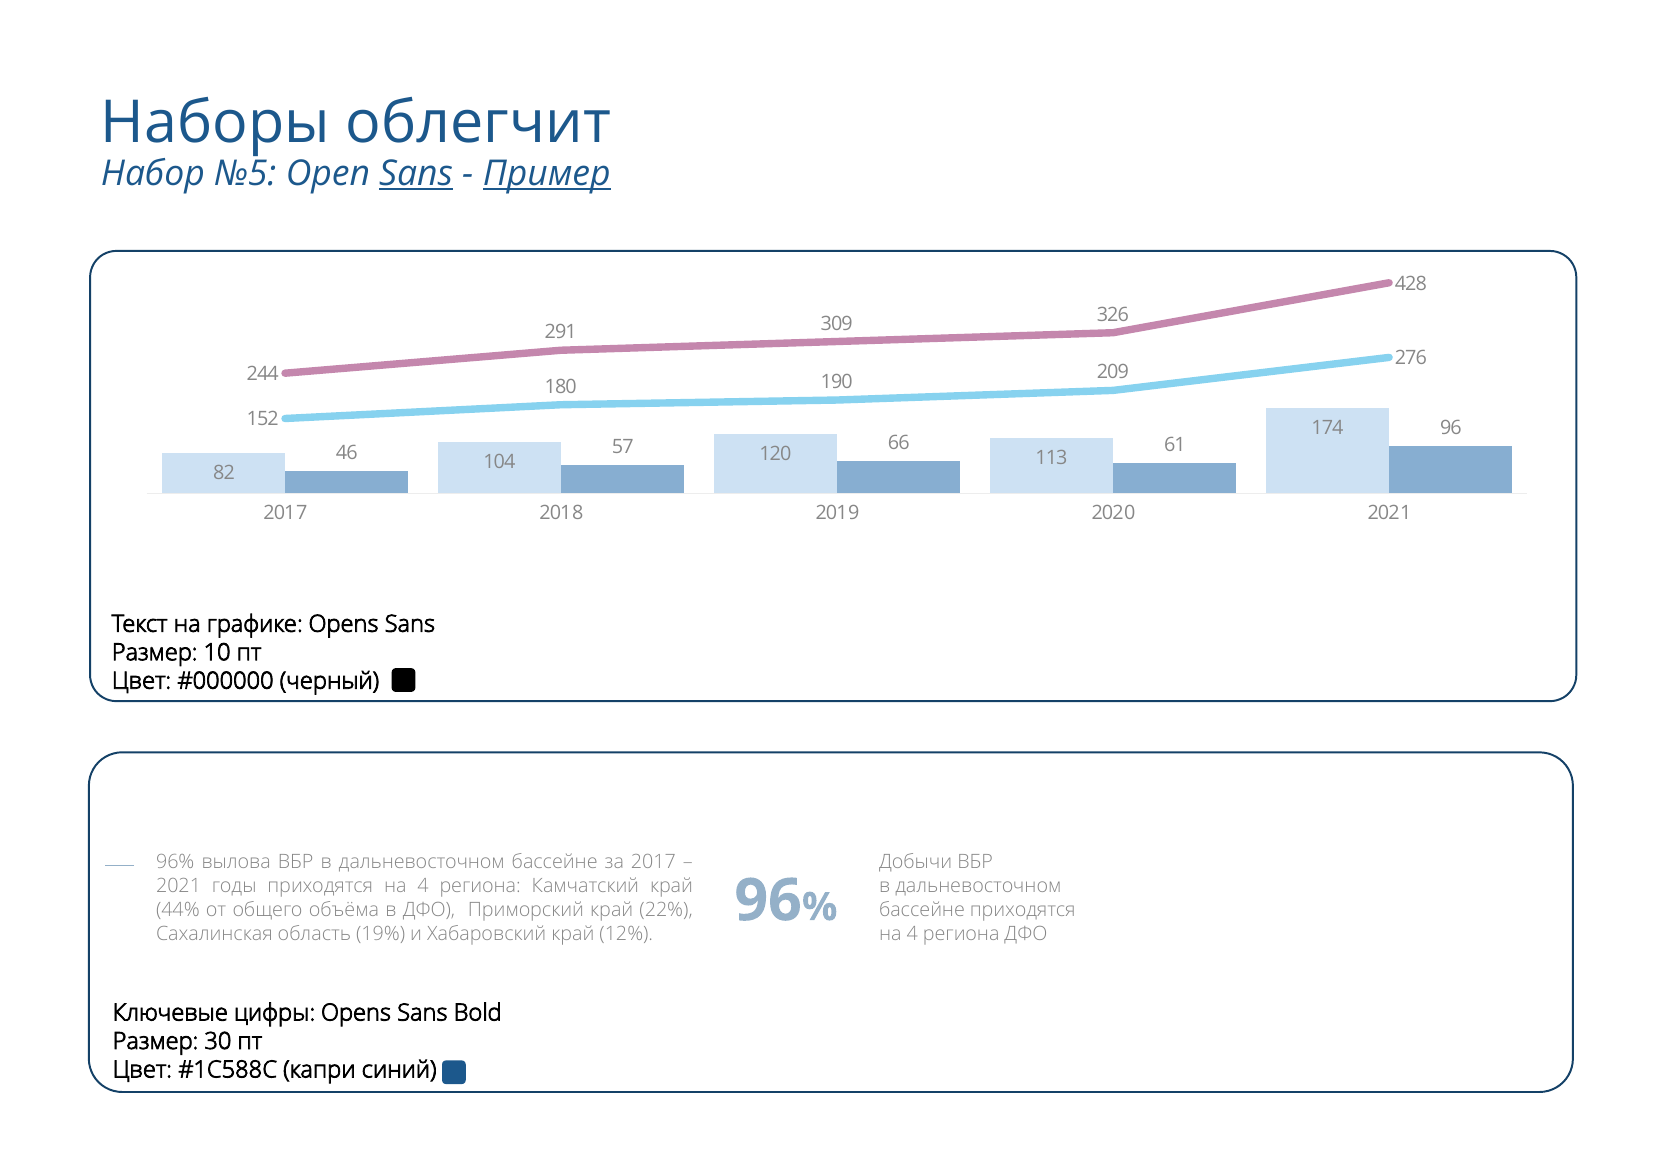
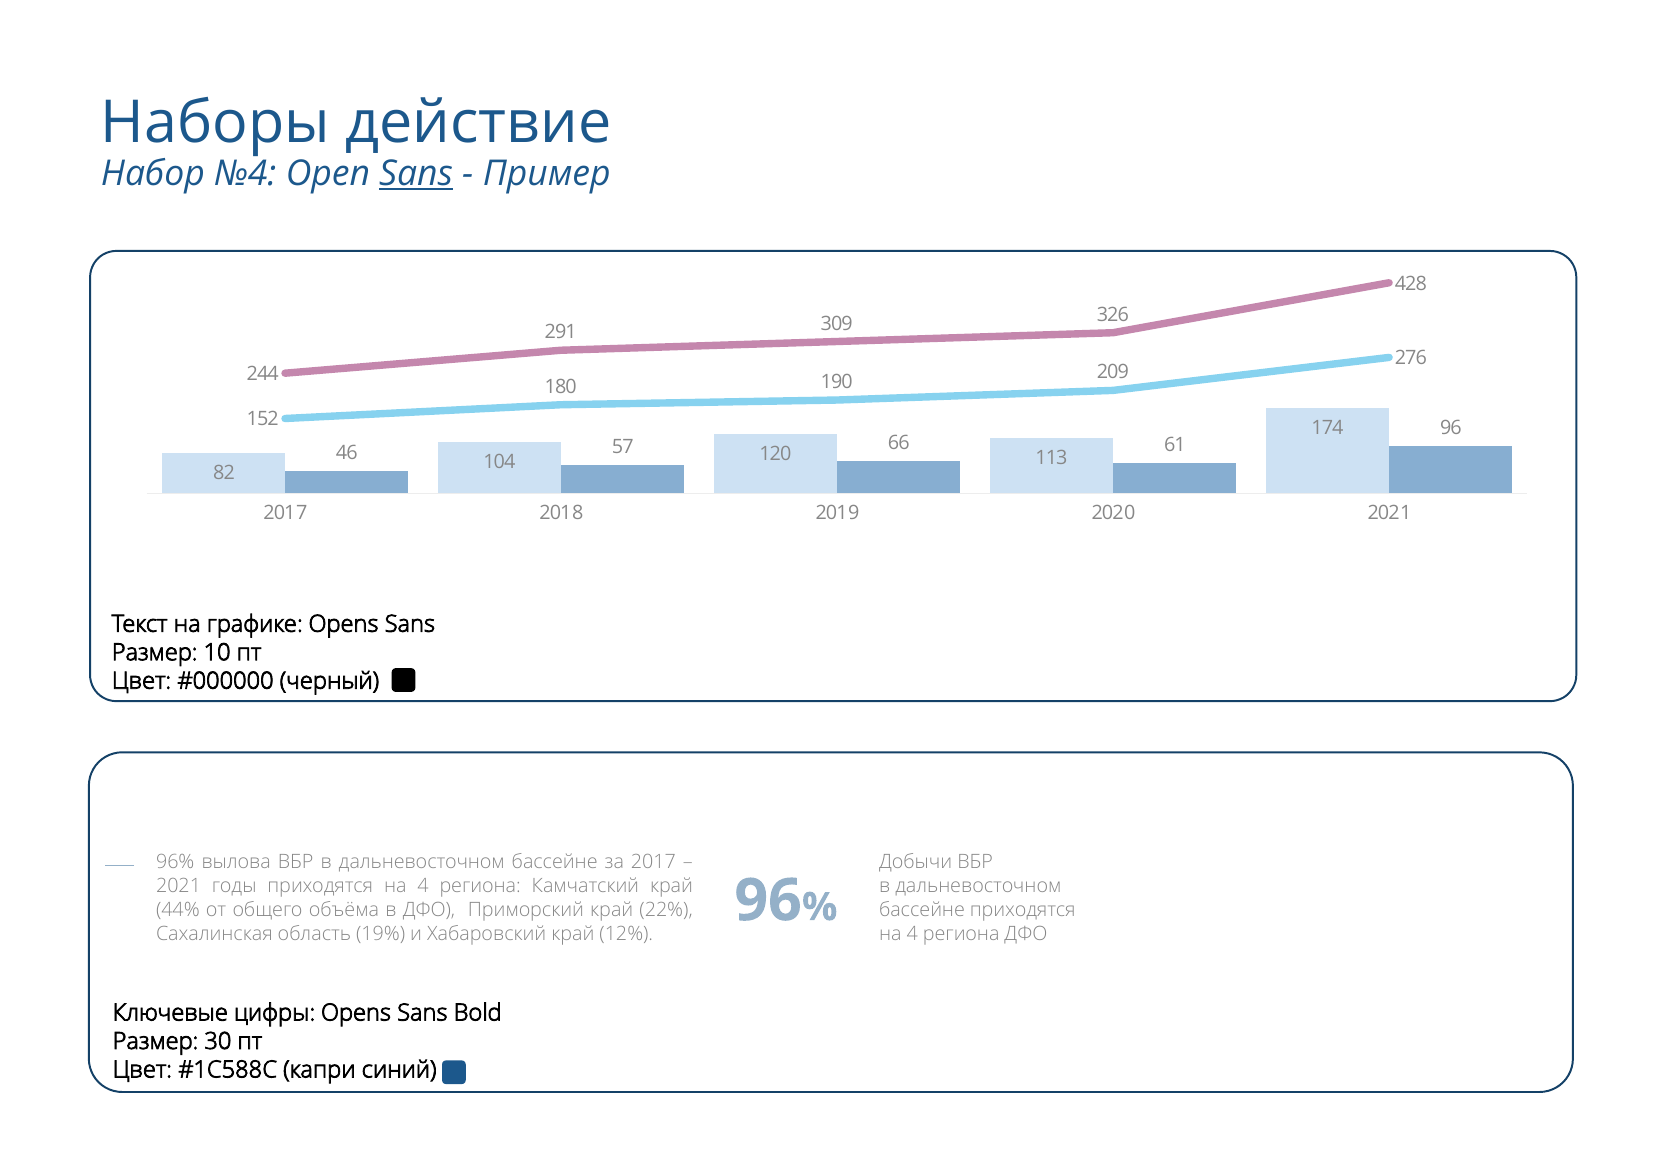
облегчит: облегчит -> действие
№5: №5 -> №4
Пример underline: present -> none
